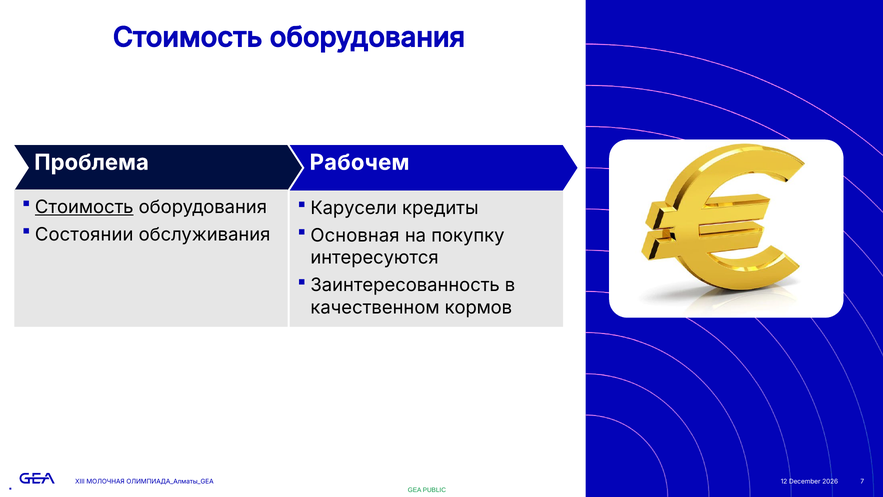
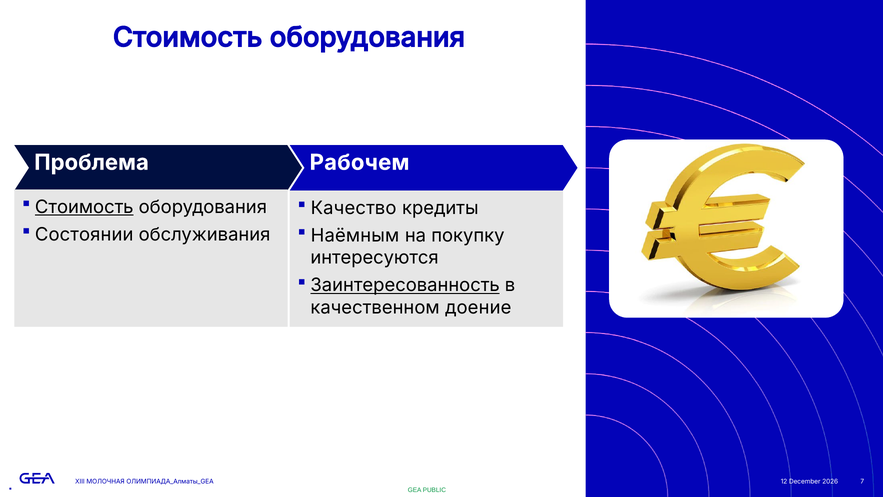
Карусели: Карусели -> Качество
Основная: Основная -> Наёмным
Заинтересованность underline: none -> present
кормов: кормов -> доение
